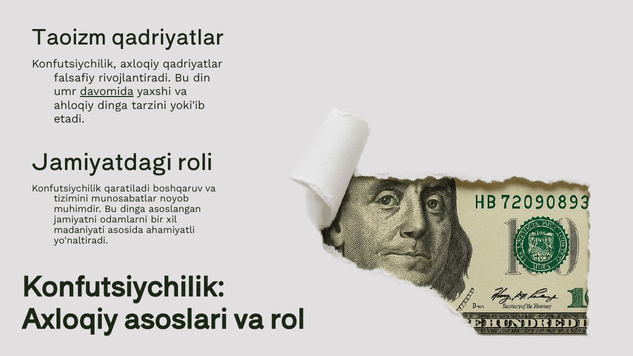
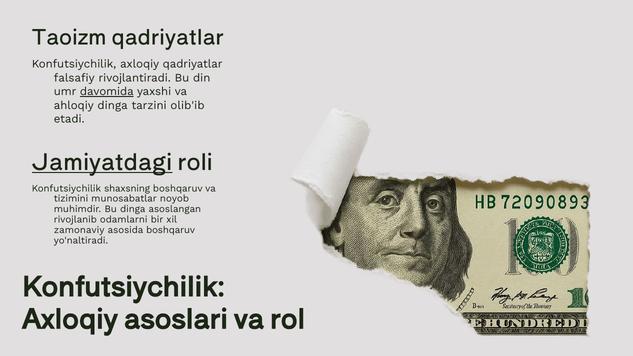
yoki'ib: yoki'ib -> olib'ib
Jamiyatdagi underline: none -> present
qaratiladi: qaratiladi -> shaxsning
jamiyatni: jamiyatni -> rivojlanib
madaniyati: madaniyati -> zamonaviy
asosida ahamiyatli: ahamiyatli -> boshqaruv
